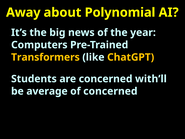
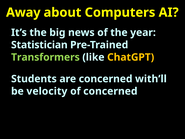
Polynomial: Polynomial -> Computers
Computers: Computers -> Statistician
Transformers colour: yellow -> light green
average: average -> velocity
